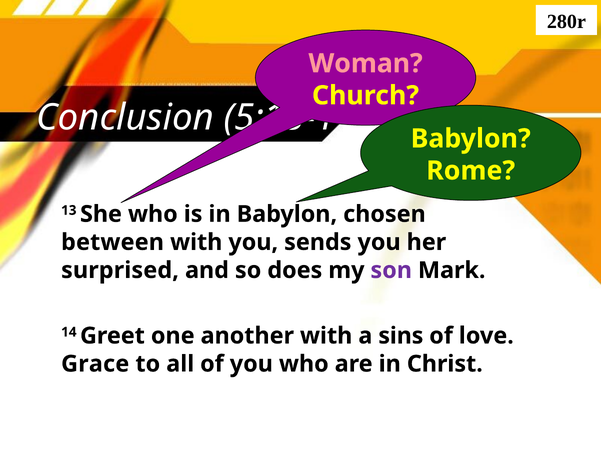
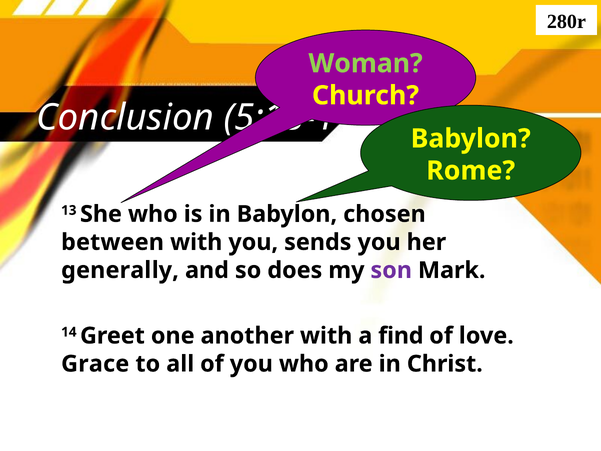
Woman colour: pink -> light green
surprised: surprised -> generally
sins: sins -> find
